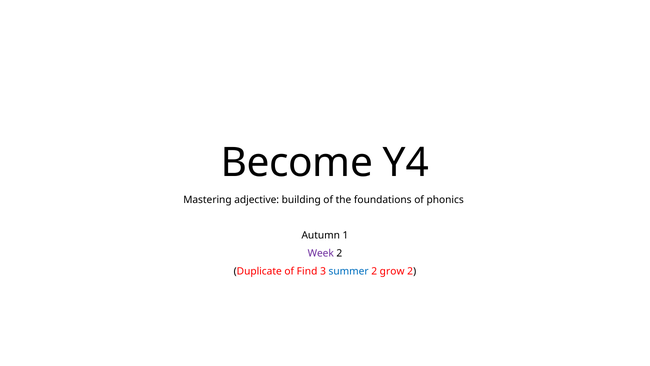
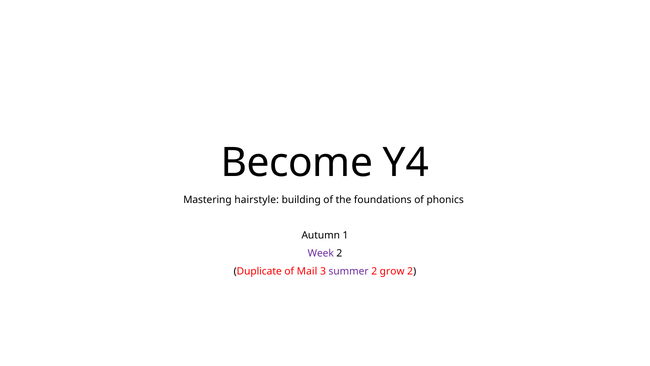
adjective: adjective -> hairstyle
Find: Find -> Mail
summer colour: blue -> purple
